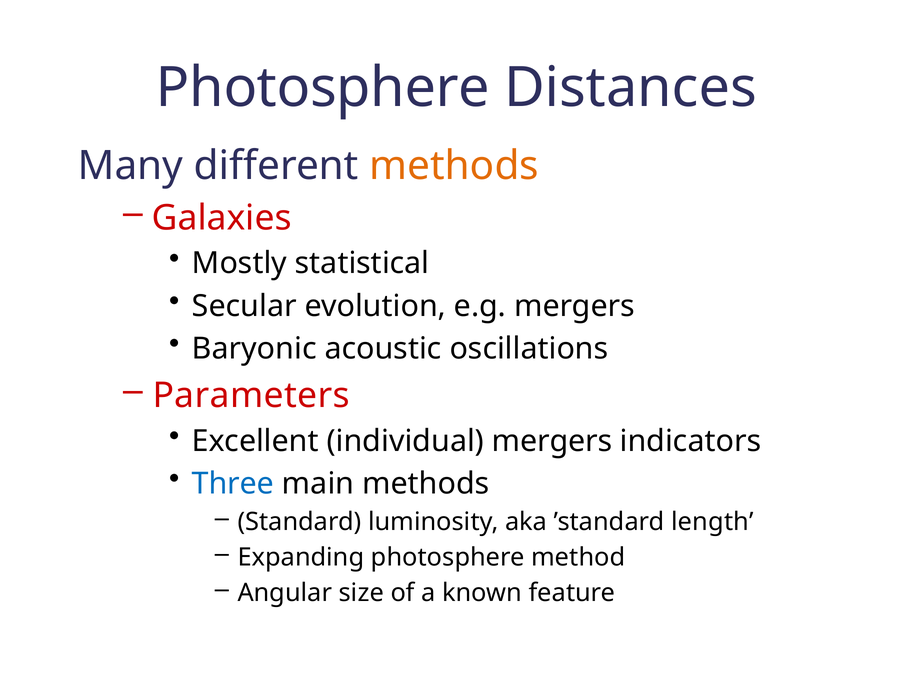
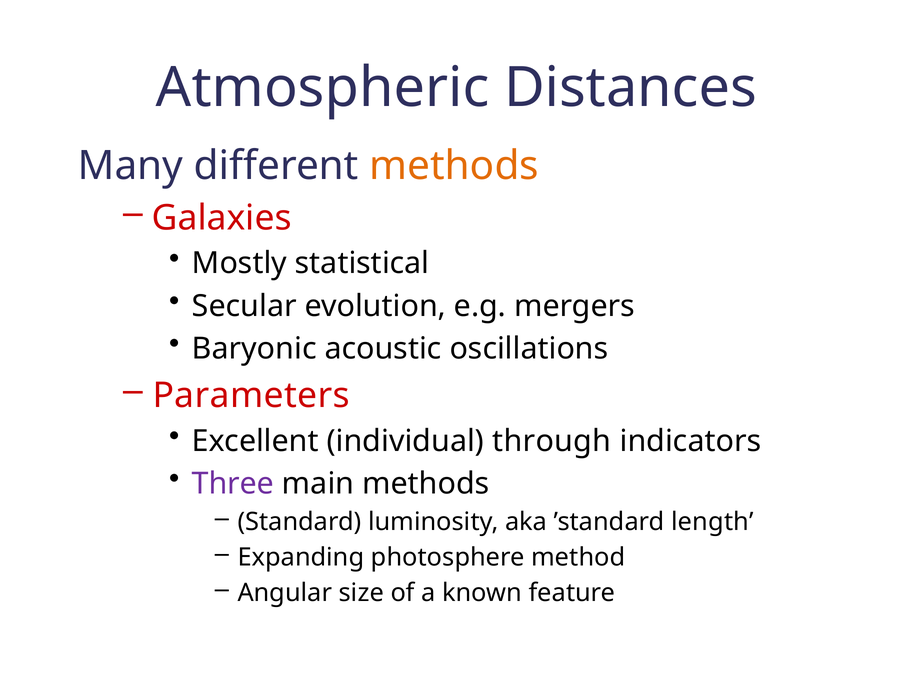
Photosphere at (323, 88): Photosphere -> Atmospheric
individual mergers: mergers -> through
Three colour: blue -> purple
